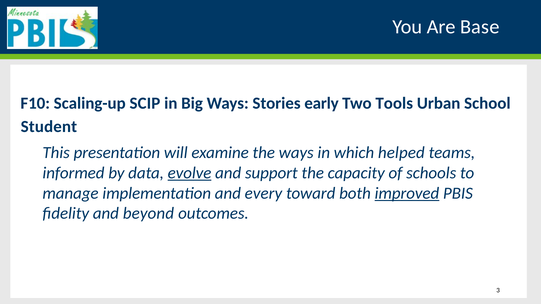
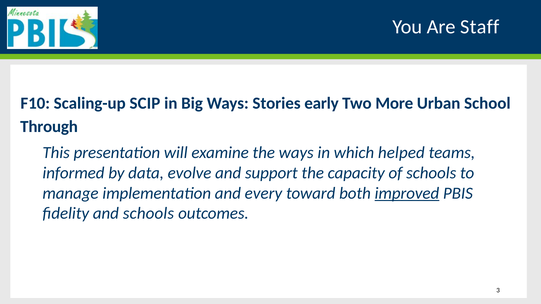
Base: Base -> Staff
Tools: Tools -> More
Student: Student -> Through
evolve underline: present -> none
and beyond: beyond -> schools
